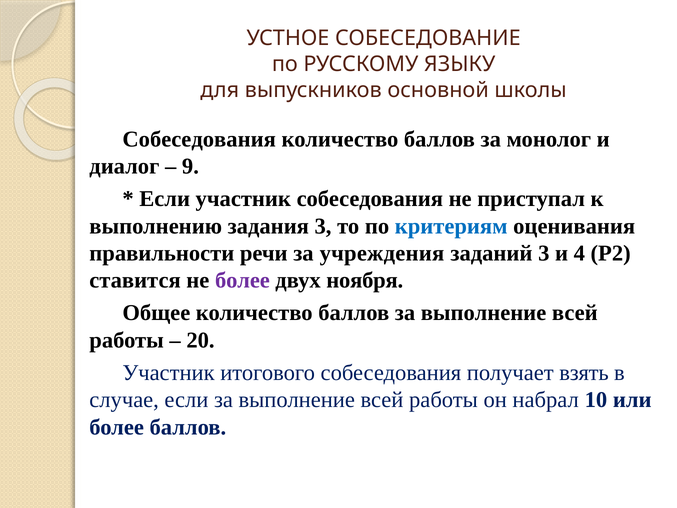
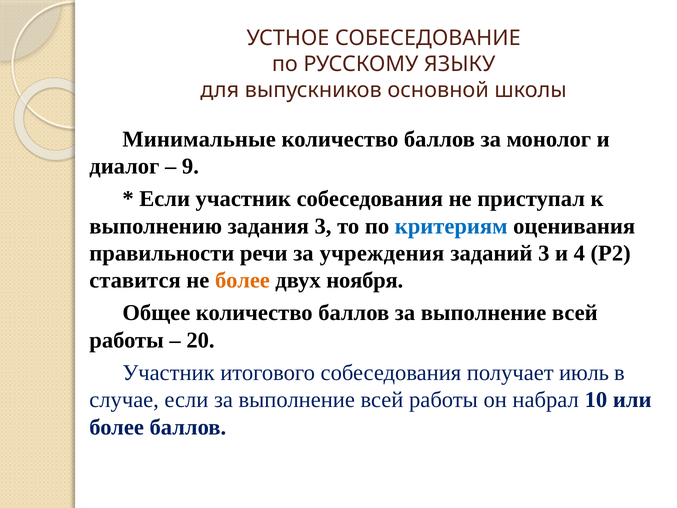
Собеседования at (199, 139): Собеседования -> Минимальные
более at (242, 280) colour: purple -> orange
взять: взять -> июль
